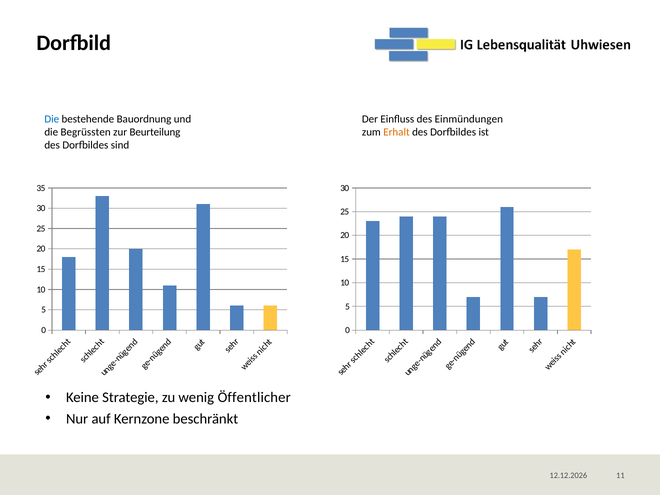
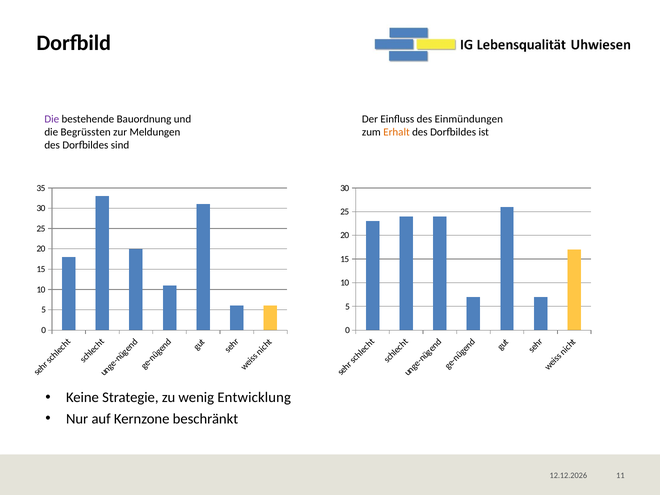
Die at (52, 119) colour: blue -> purple
Beurteilung: Beurteilung -> Meldungen
Öffentlicher: Öffentlicher -> Entwicklung
